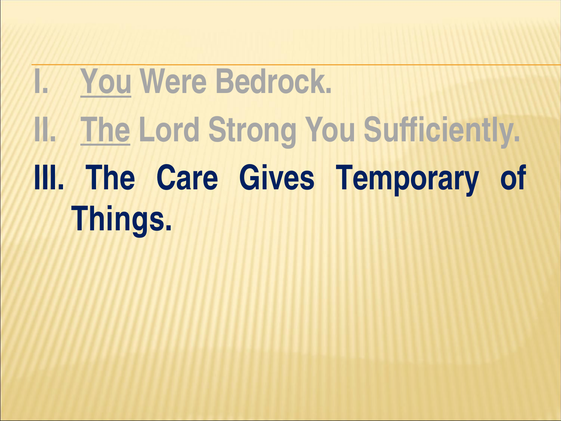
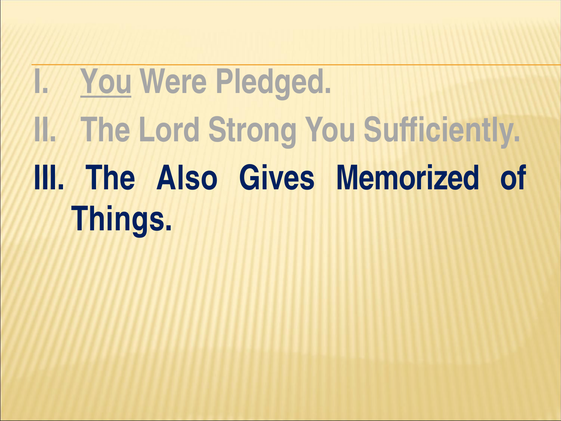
Bedrock: Bedrock -> Pledged
The at (105, 130) underline: present -> none
Care: Care -> Also
Temporary: Temporary -> Memorized
